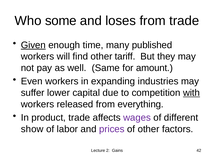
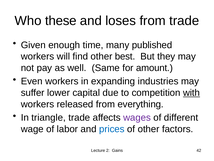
some: some -> these
Given underline: present -> none
tariff: tariff -> best
product: product -> triangle
show: show -> wage
prices colour: purple -> blue
